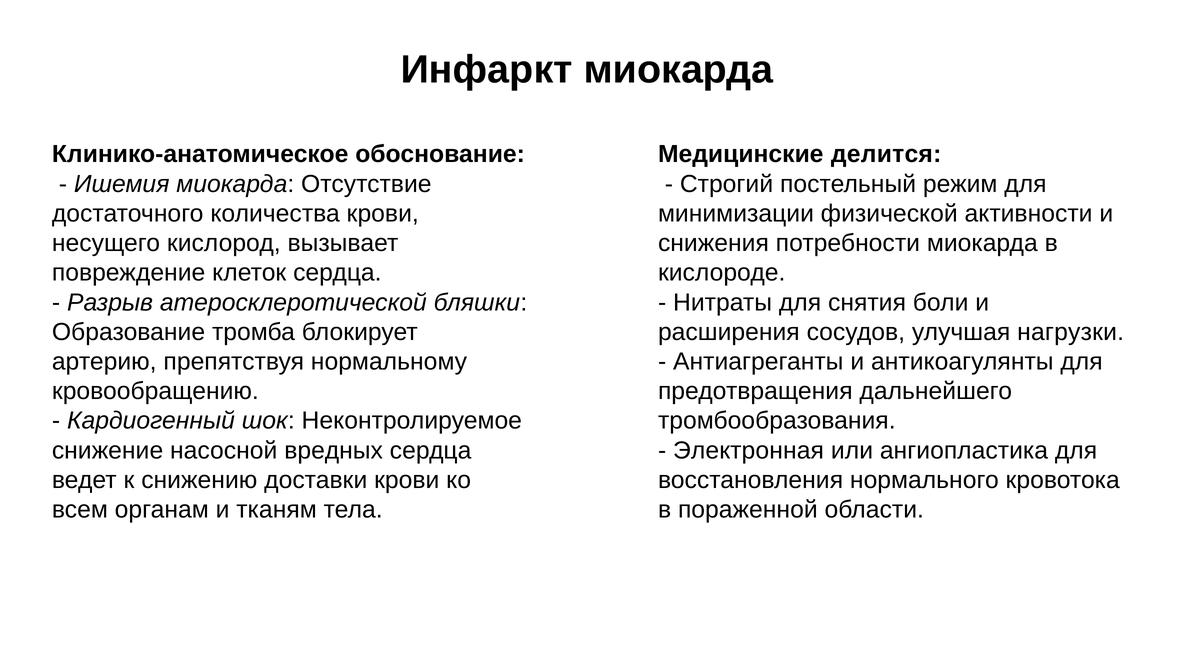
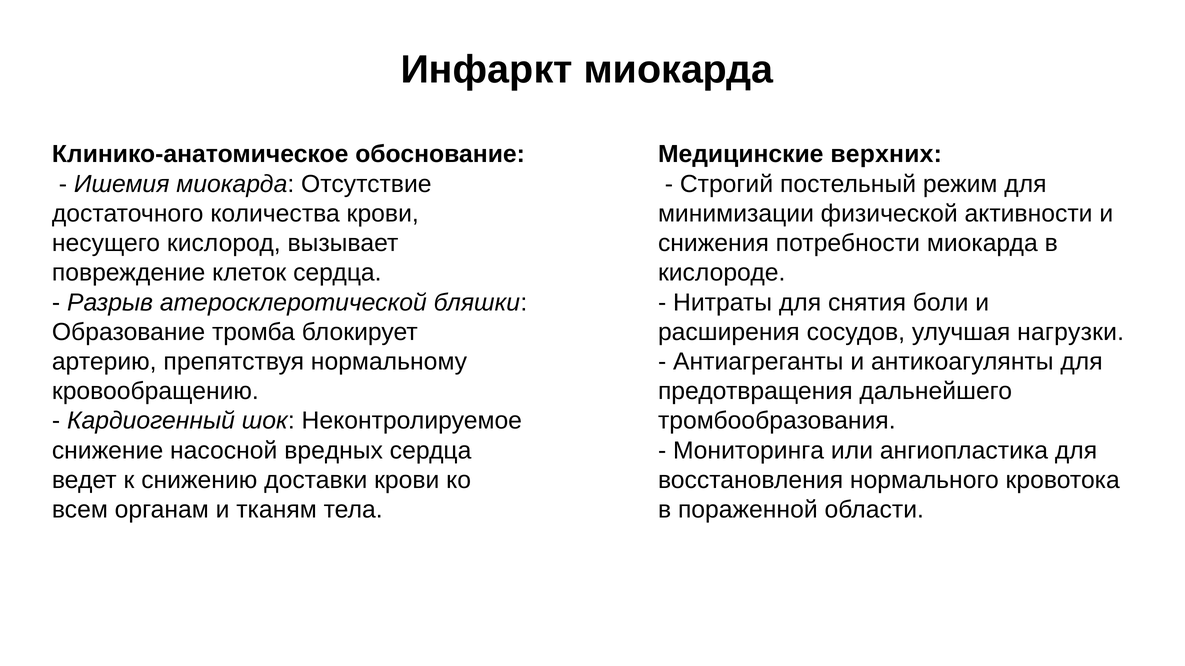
делится: делится -> верхних
Электронная: Электронная -> Мониторинга
